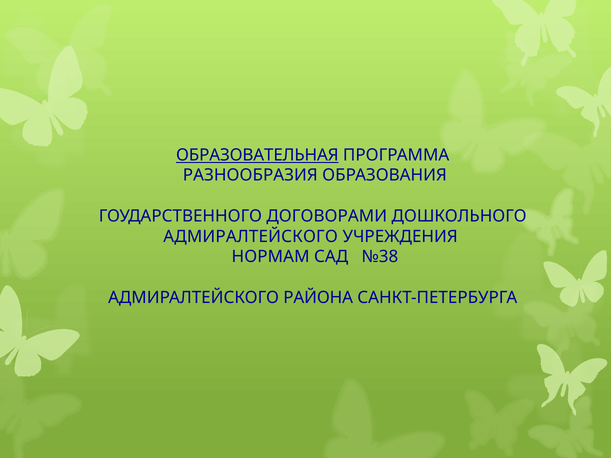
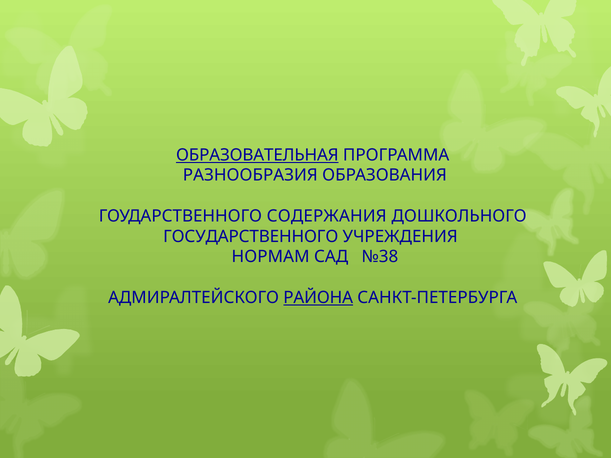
ДОГОВОРАМИ: ДОГОВОРАМИ -> СОДЕРЖАНИЯ
АДМИРАЛТЕЙСКОГО at (251, 237): АДМИРАЛТЕЙСКОГО -> ГОСУДАРСТВЕННОГО
РАЙОНА underline: none -> present
